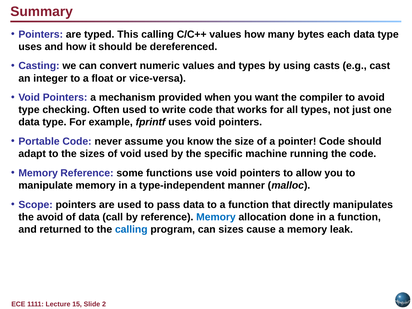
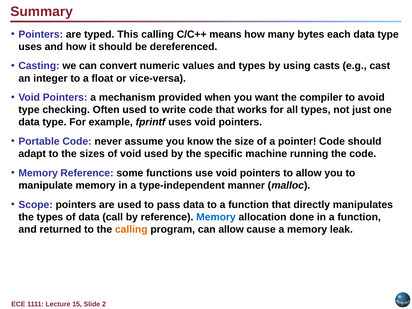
C/C++ values: values -> means
the avoid: avoid -> types
calling at (131, 229) colour: blue -> orange
can sizes: sizes -> allow
